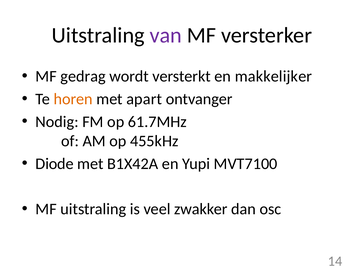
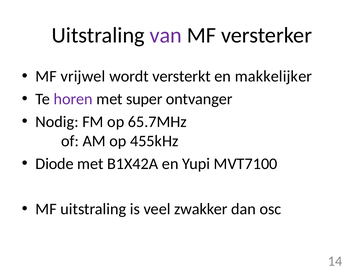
gedrag: gedrag -> vrijwel
horen colour: orange -> purple
apart: apart -> super
61.7MHz: 61.7MHz -> 65.7MHz
